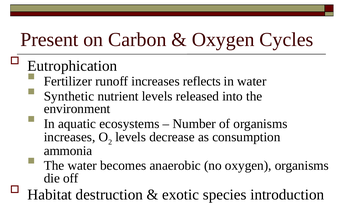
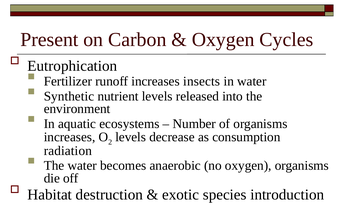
reflects: reflects -> insects
ammonia: ammonia -> radiation
